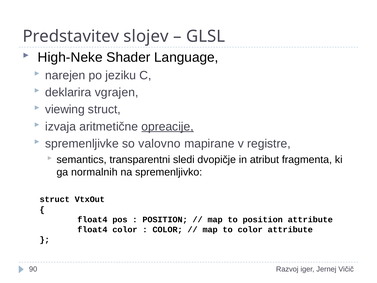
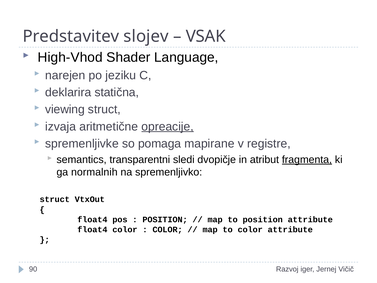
GLSL: GLSL -> VSAK
High-Neke: High-Neke -> High-Vhod
vgrajen: vgrajen -> statična
valovno: valovno -> pomaga
fragmenta underline: none -> present
